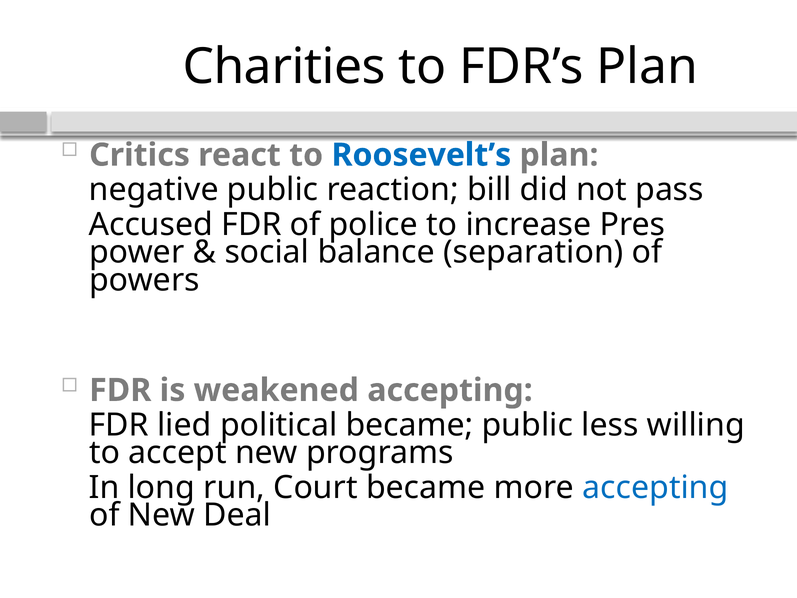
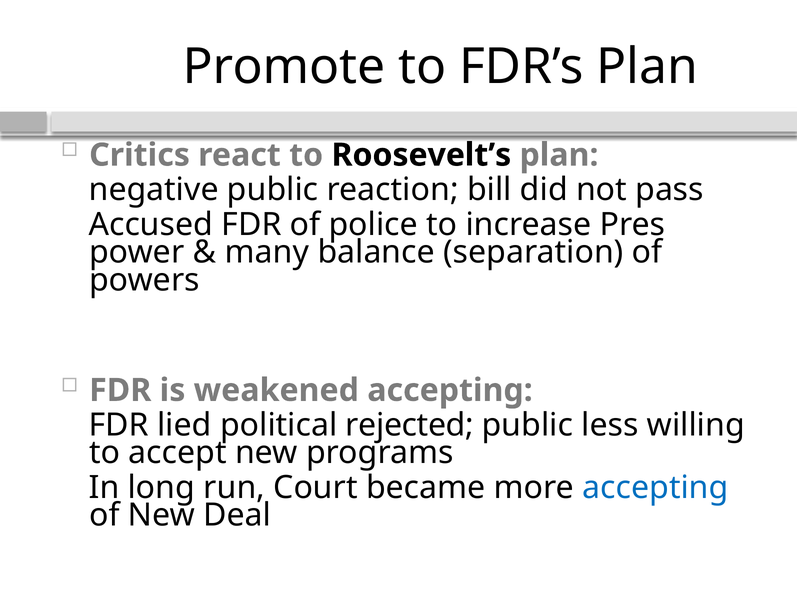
Charities: Charities -> Promote
Roosevelt’s colour: blue -> black
social: social -> many
political became: became -> rejected
